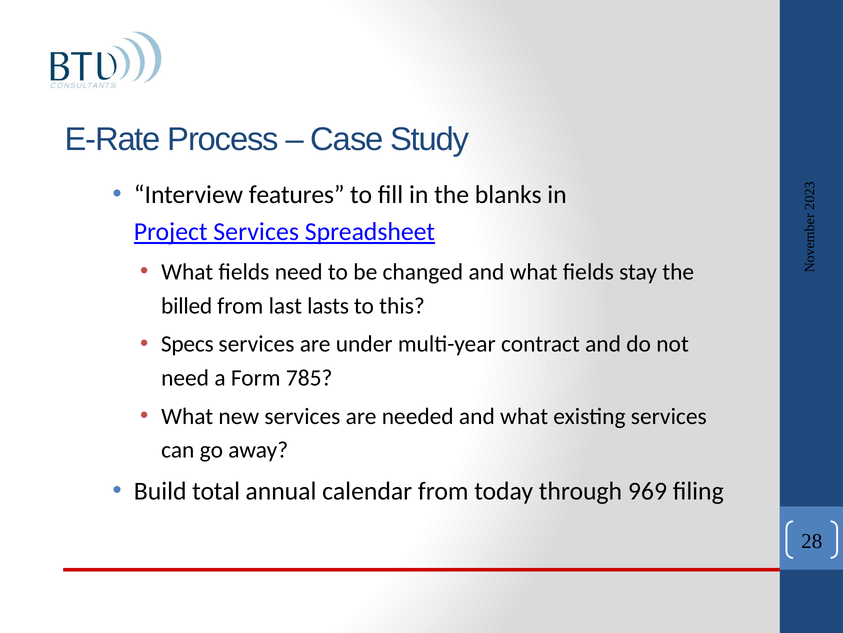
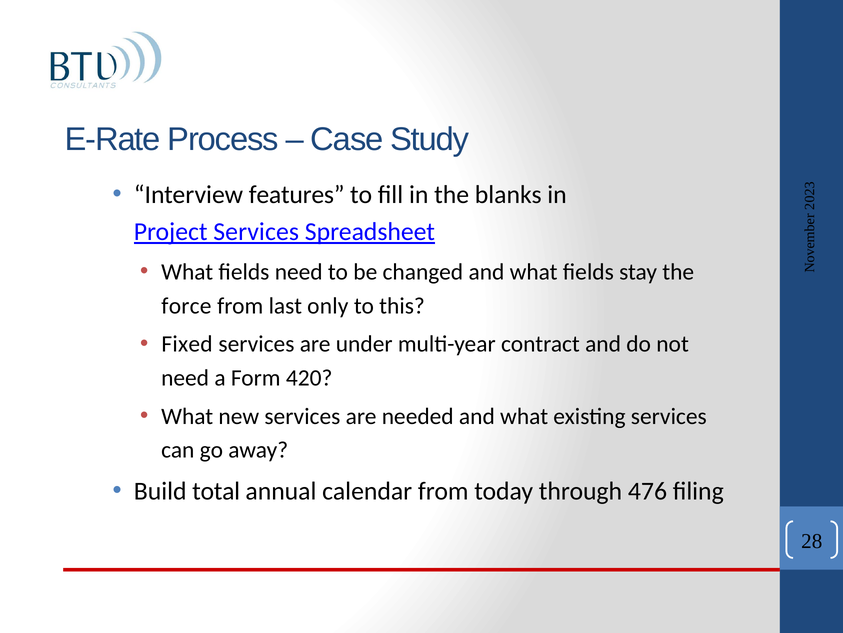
billed: billed -> force
lasts: lasts -> only
Specs: Specs -> Fixed
785: 785 -> 420
969: 969 -> 476
